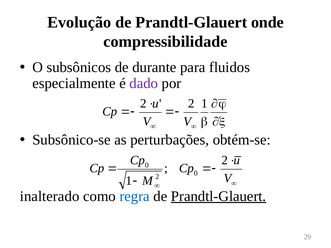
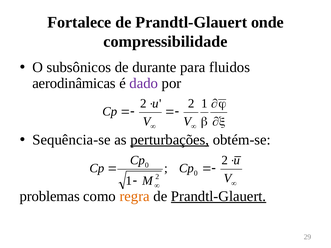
Evolução: Evolução -> Fortalece
especialmente: especialmente -> aerodinâmicas
Subsônico-se: Subsônico-se -> Sequência-se
perturbações underline: none -> present
inalterado: inalterado -> problemas
regra colour: blue -> orange
